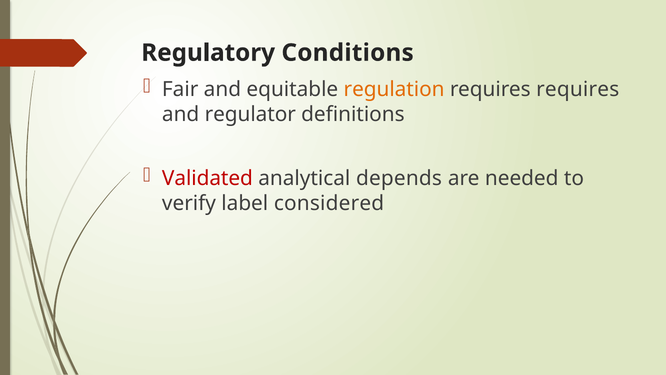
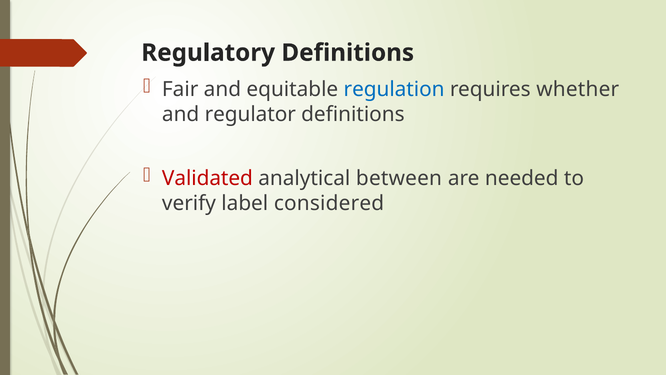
Regulatory Conditions: Conditions -> Definitions
regulation colour: orange -> blue
requires requires: requires -> whether
depends: depends -> between
